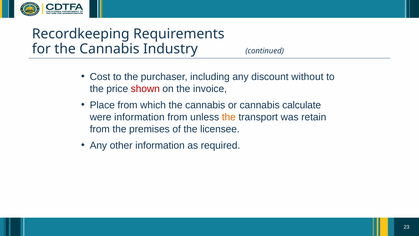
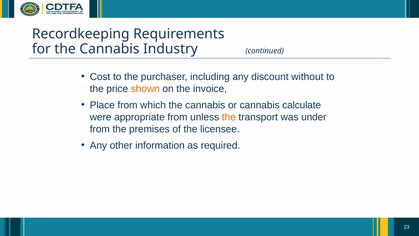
shown colour: red -> orange
were information: information -> appropriate
retain: retain -> under
